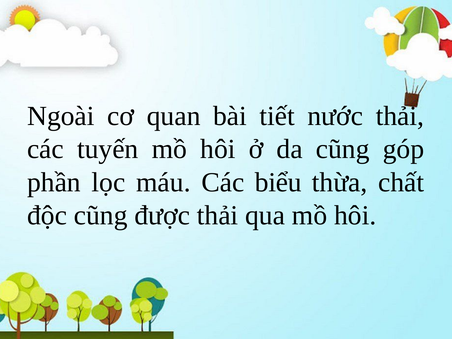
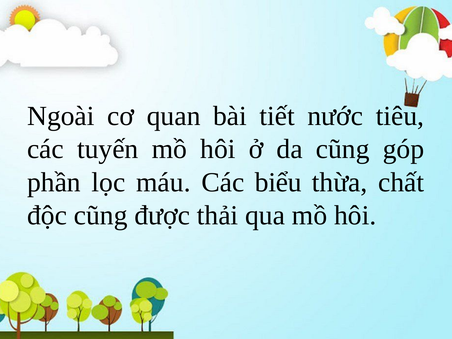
nước thải: thải -> tiêu
